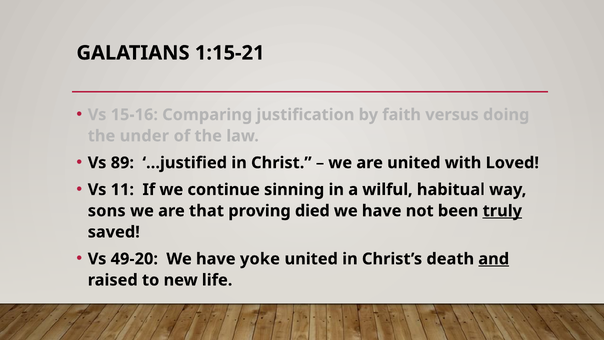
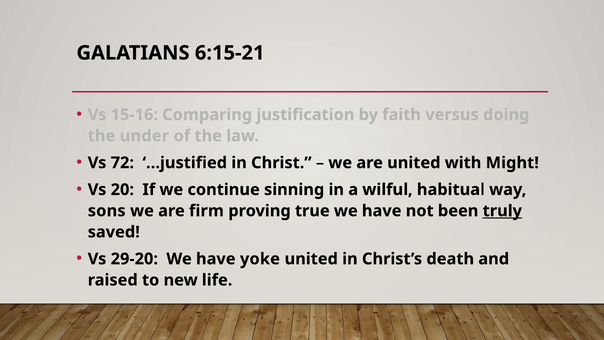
1:15-21: 1:15-21 -> 6:15-21
89: 89 -> 72
Loved: Loved -> Might
11: 11 -> 20
that: that -> firm
died: died -> true
49-20: 49-20 -> 29-20
and underline: present -> none
